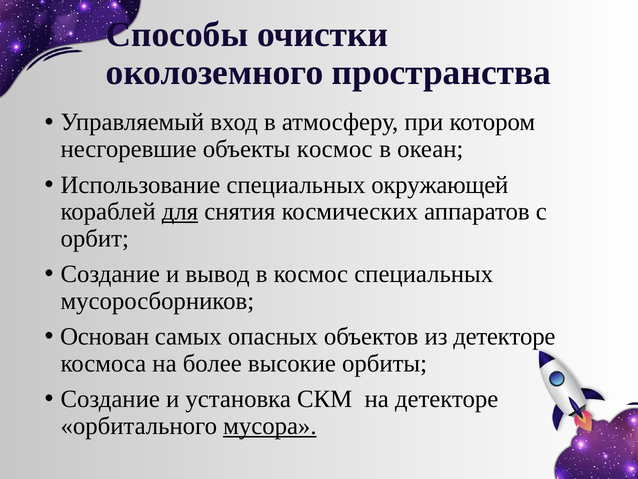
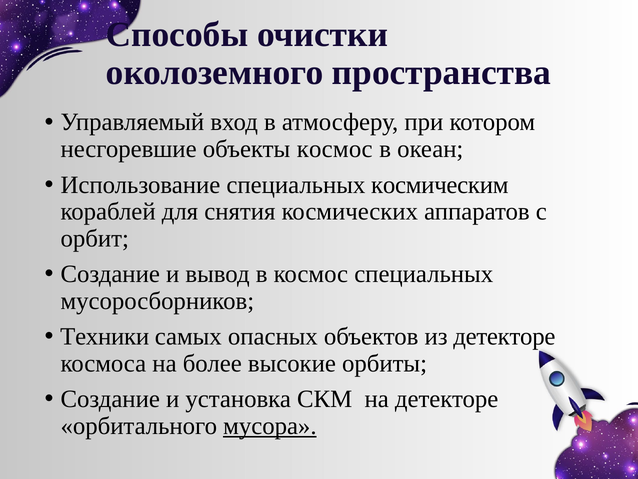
окружающей: окружающей -> космическим
для underline: present -> none
Основан: Основан -> Техники
